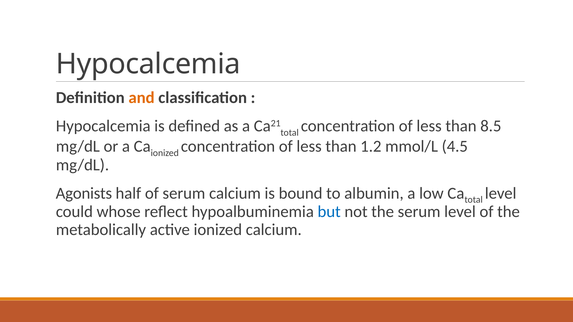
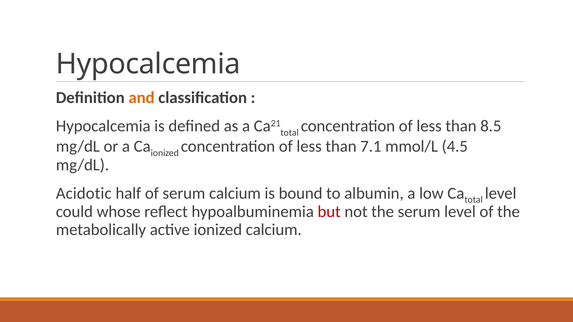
1.2: 1.2 -> 7.1
Agonists: Agonists -> Acidotic
but colour: blue -> red
